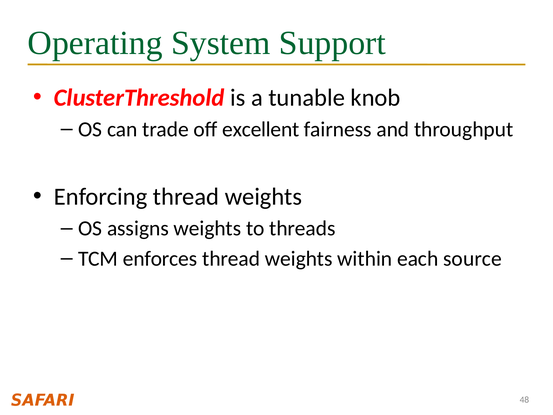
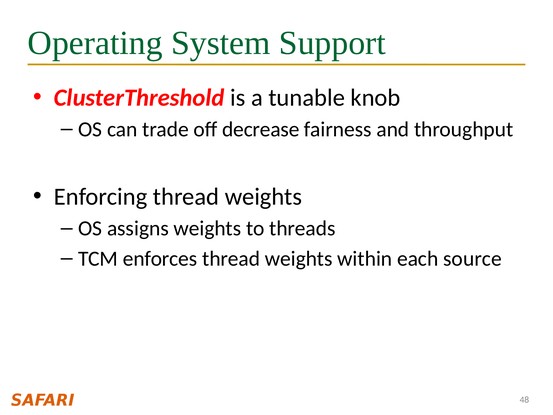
excellent: excellent -> decrease
